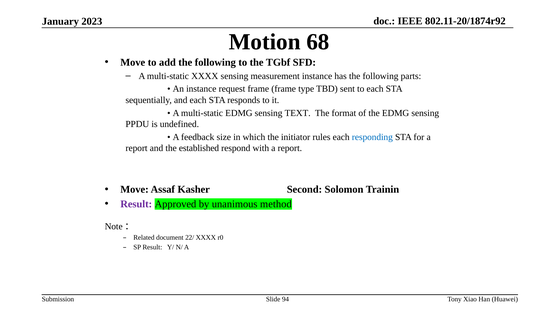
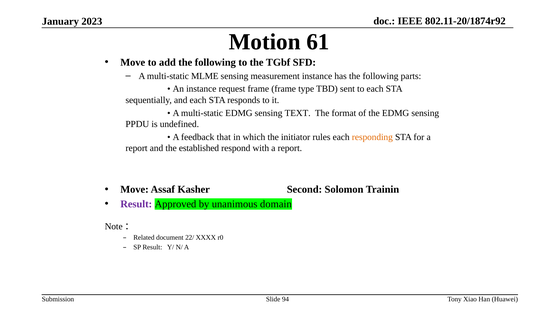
68: 68 -> 61
multi-static XXXX: XXXX -> MLME
size: size -> that
responding colour: blue -> orange
method: method -> domain
